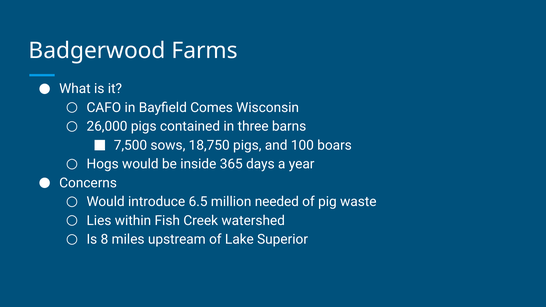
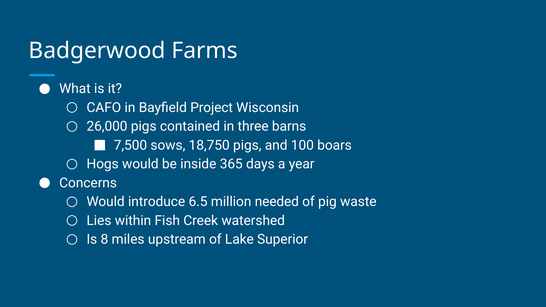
Comes: Comes -> Project
